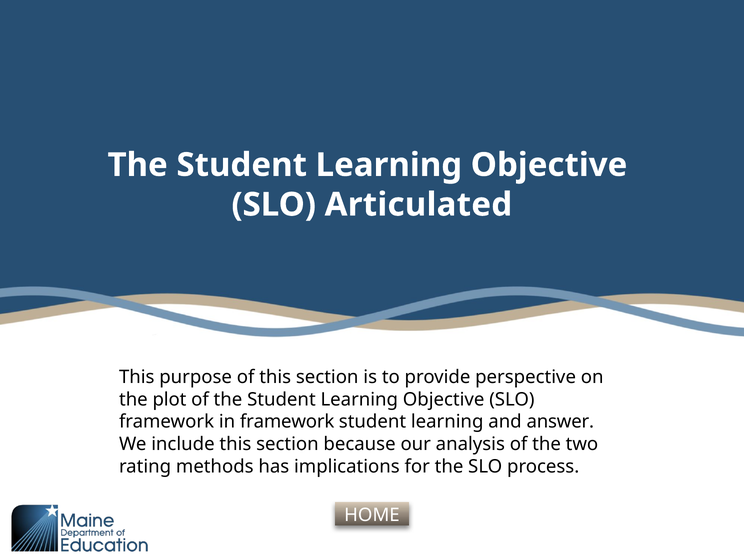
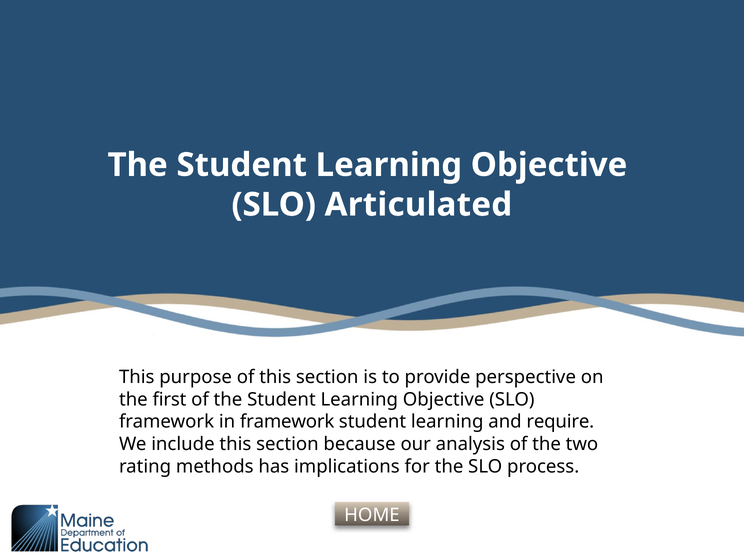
plot: plot -> first
answer: answer -> require
